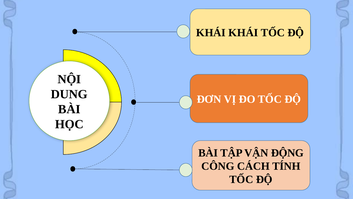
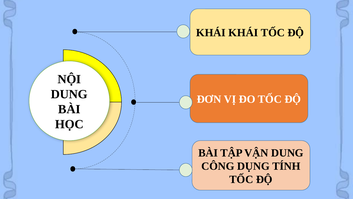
VẬN ĐỘNG: ĐỘNG -> DUNG
CÁCH: CÁCH -> DỤNG
